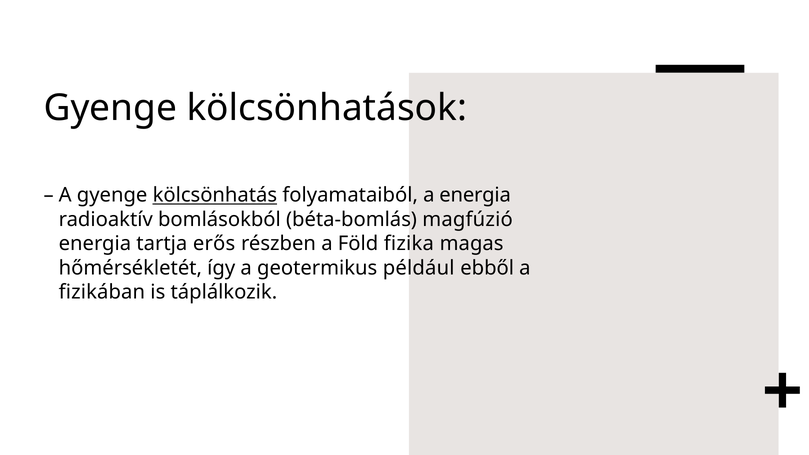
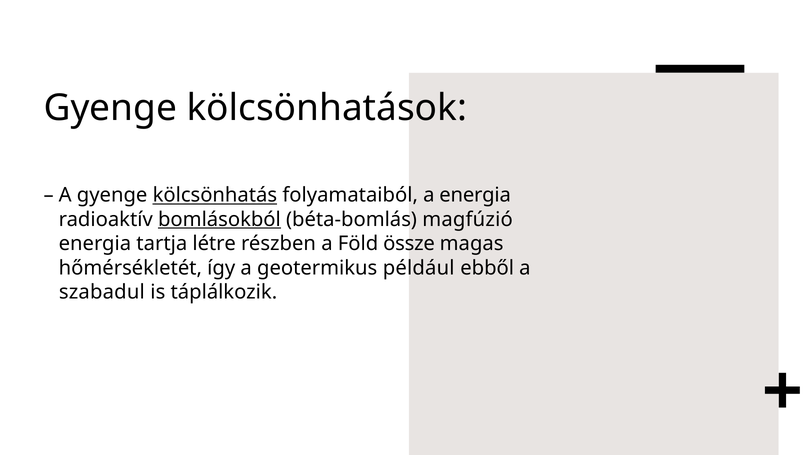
bomlásokból underline: none -> present
erős: erős -> létre
fizika: fizika -> össze
fizikában: fizikában -> szabadul
